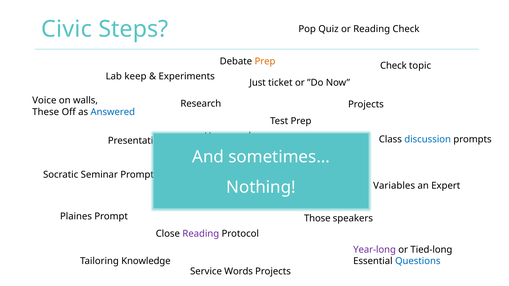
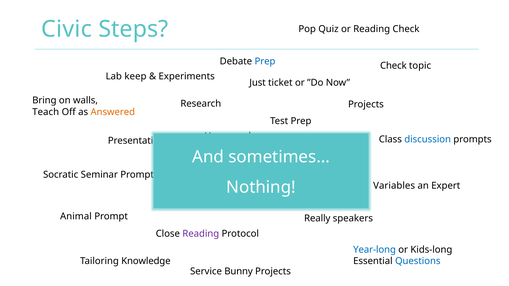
Prep at (265, 61) colour: orange -> blue
Voice: Voice -> Bring
These: These -> Teach
Answered colour: blue -> orange
Plaines: Plaines -> Animal
Those: Those -> Really
Year-long colour: purple -> blue
Tied-long: Tied-long -> Kids-long
Words: Words -> Bunny
